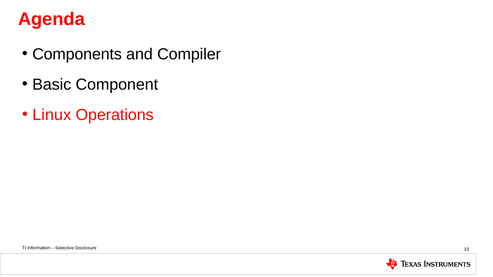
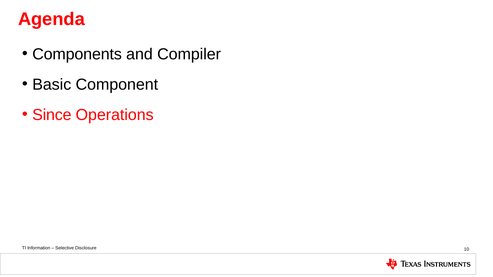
Linux: Linux -> Since
